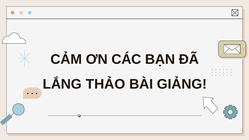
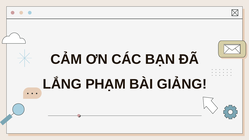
THẢO: THẢO -> PHẠM
